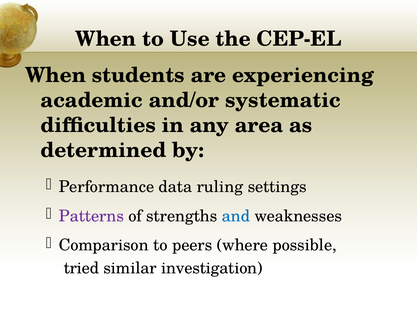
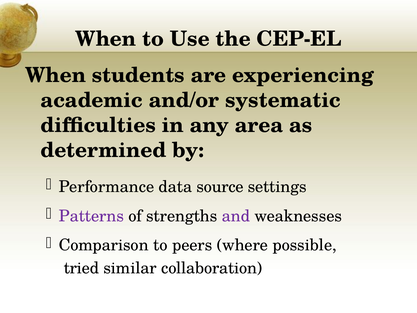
ruling: ruling -> source
and colour: blue -> purple
investigation: investigation -> collaboration
